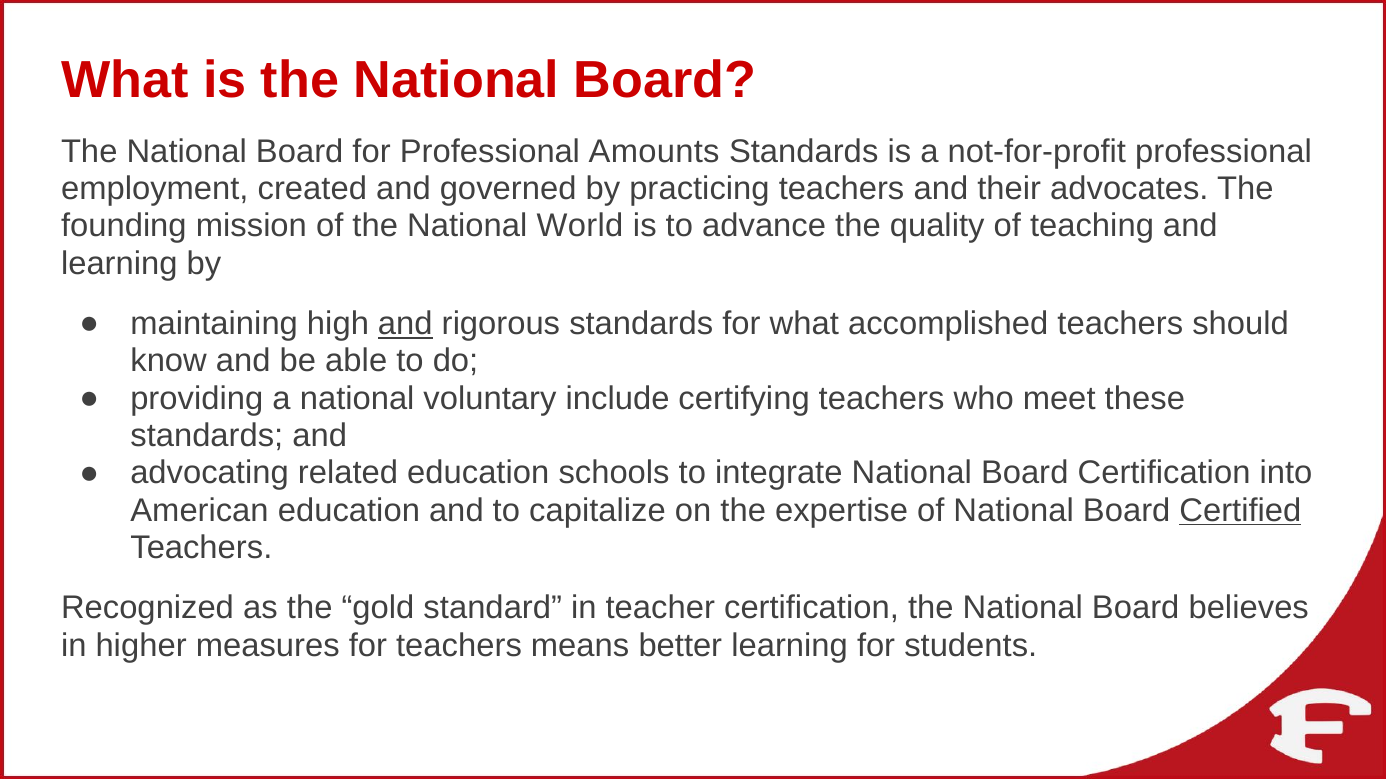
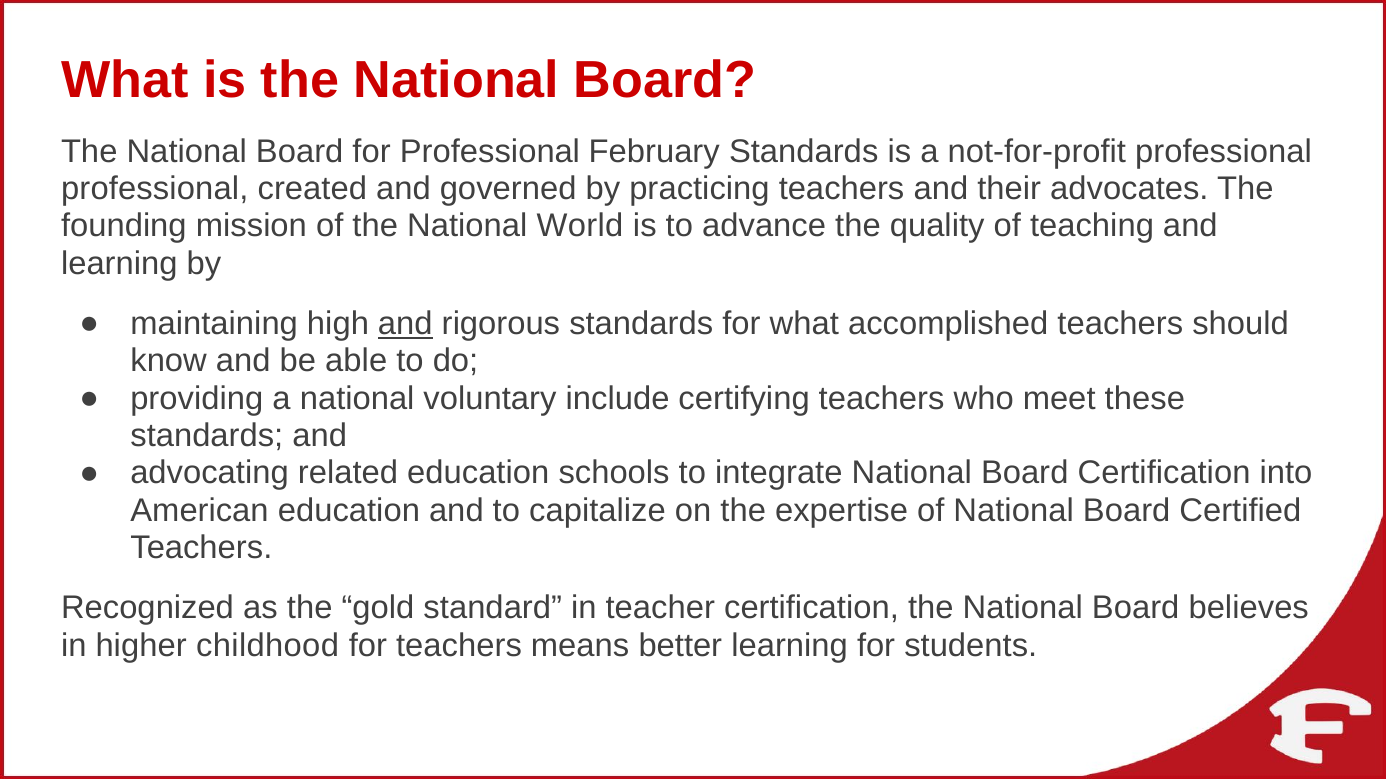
Amounts: Amounts -> February
employment at (155, 189): employment -> professional
Certified underline: present -> none
measures: measures -> childhood
